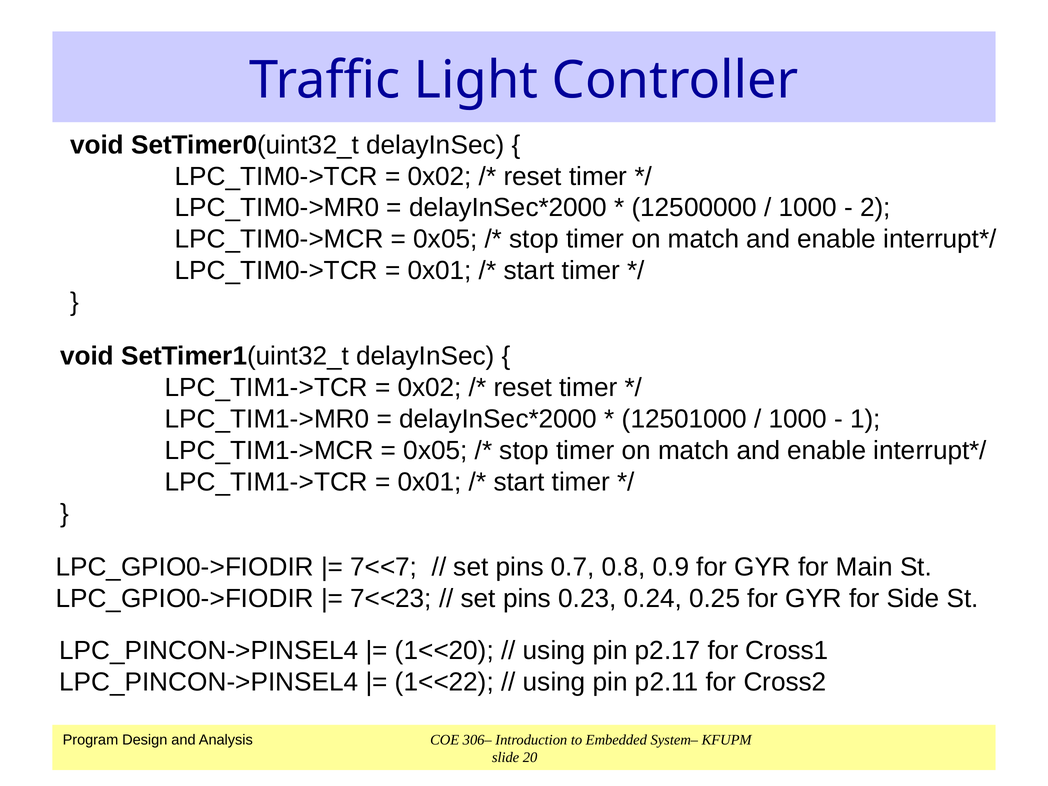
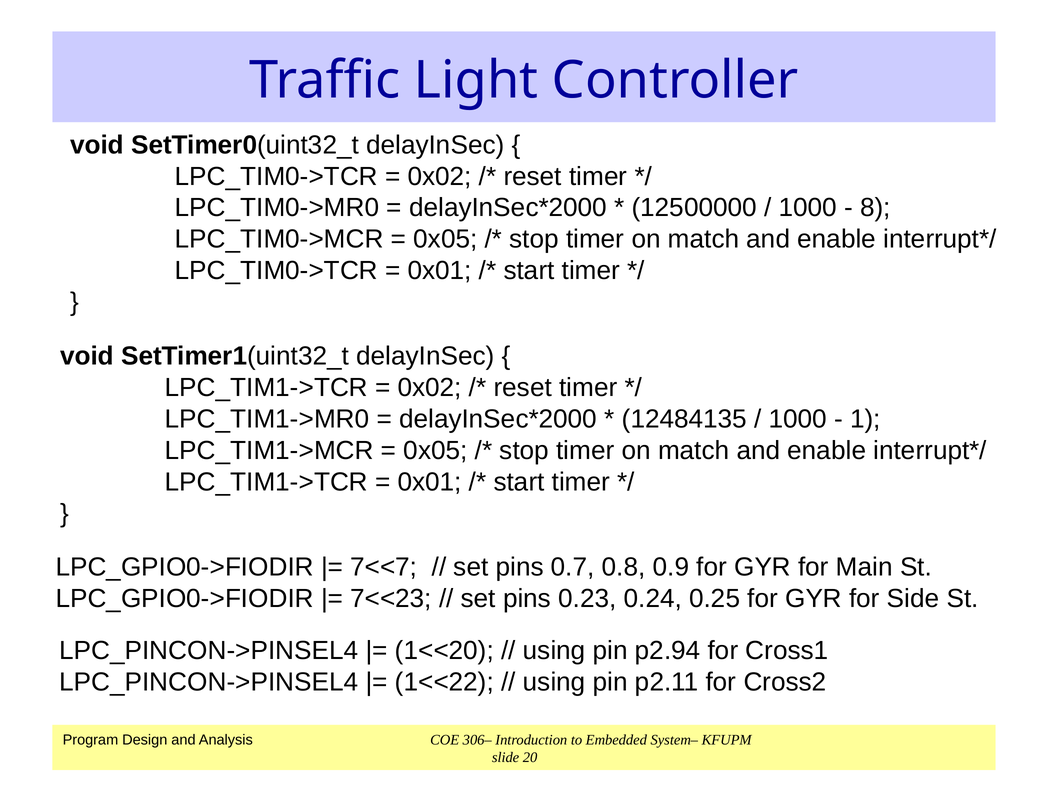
2: 2 -> 8
12501000: 12501000 -> 12484135
p2.17: p2.17 -> p2.94
